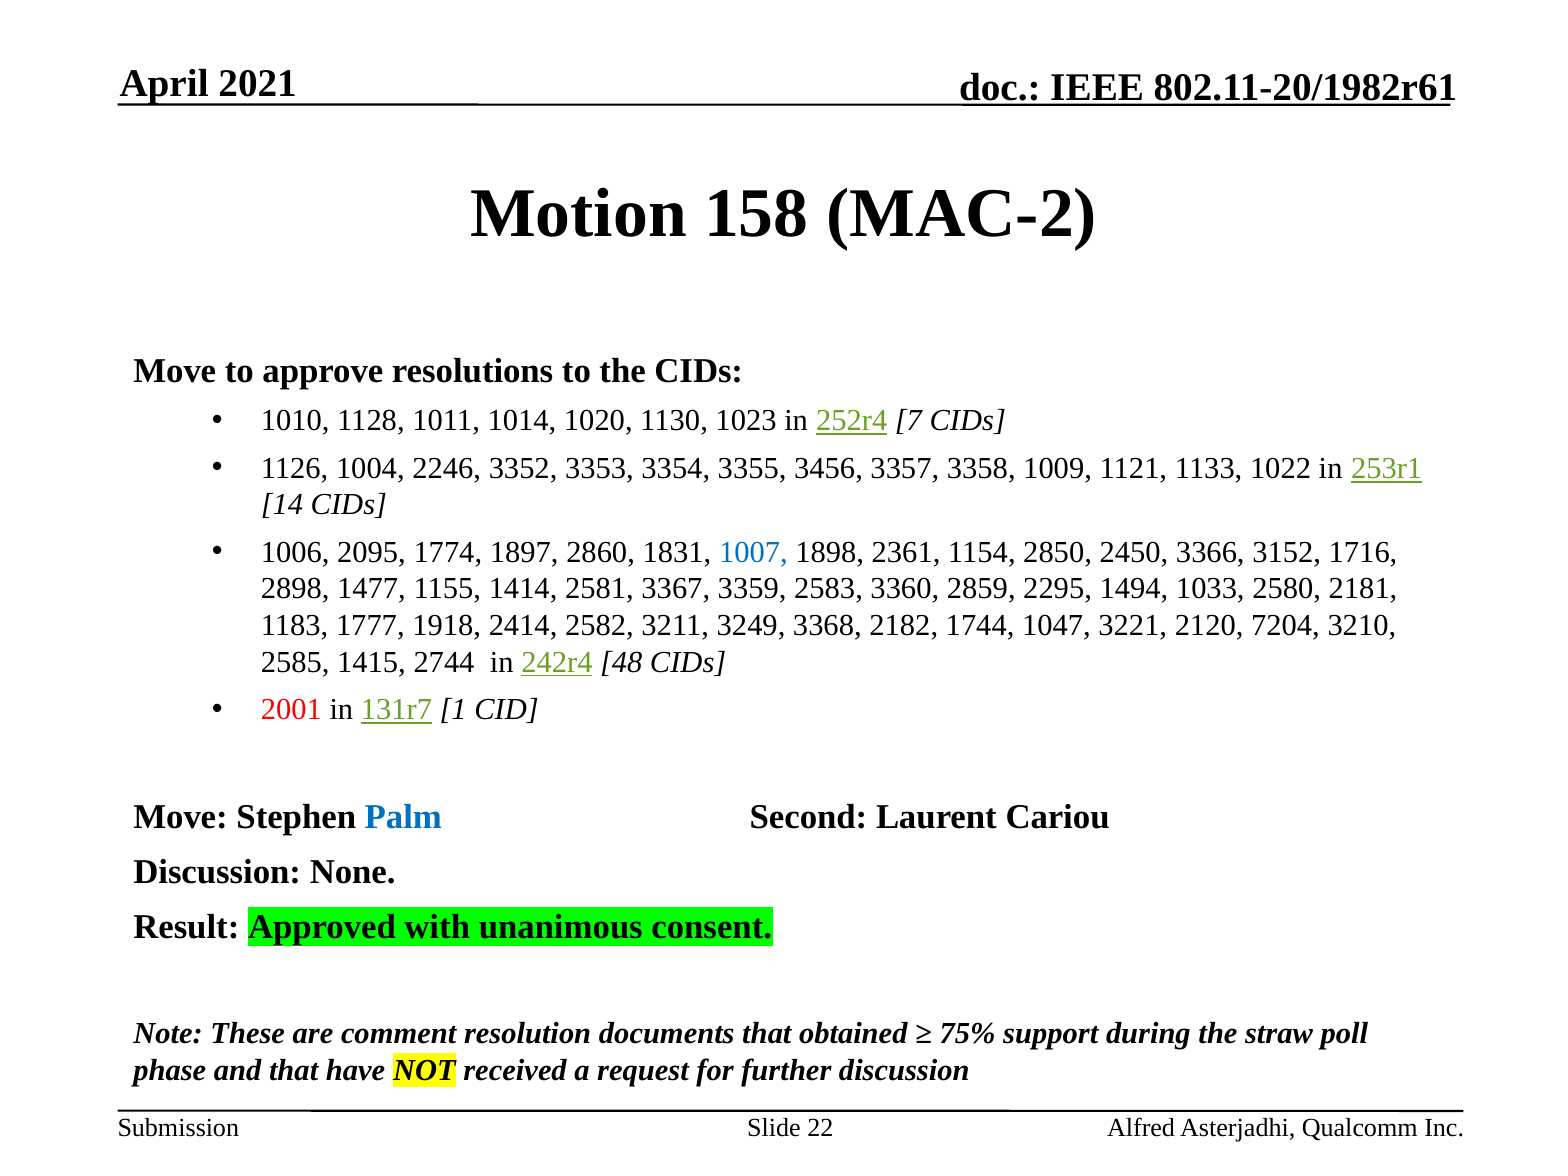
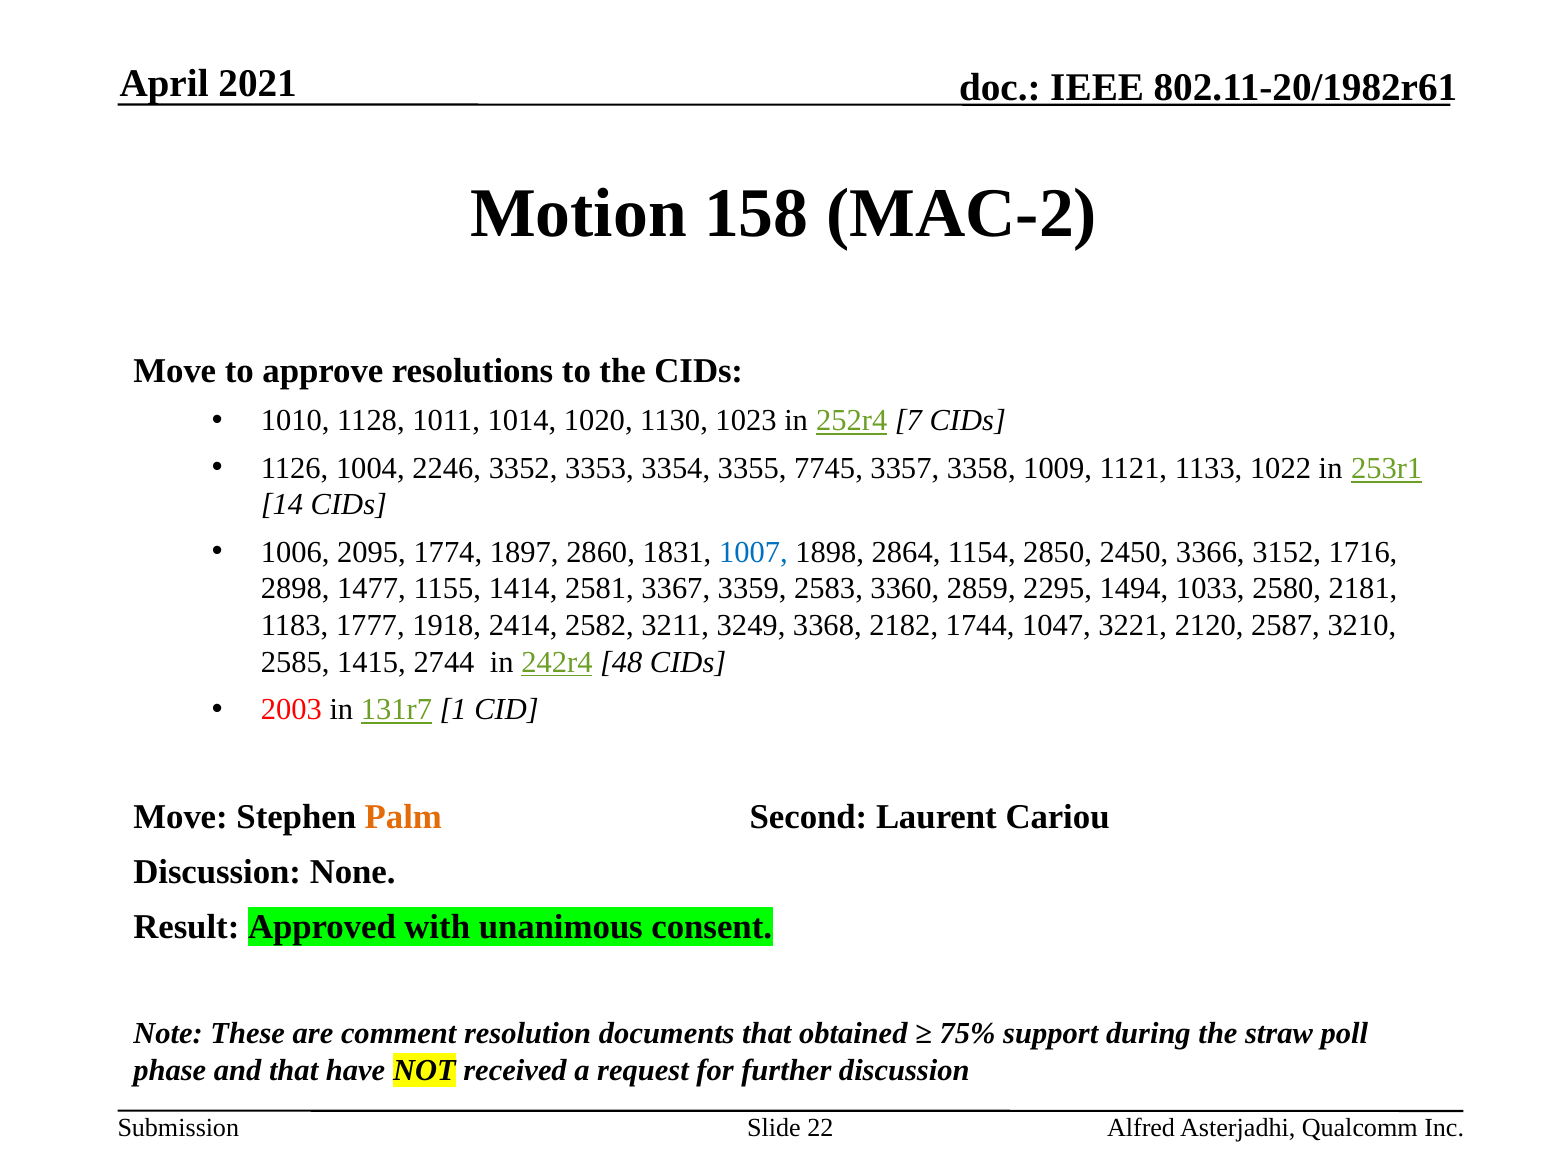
3456: 3456 -> 7745
2361: 2361 -> 2864
7204: 7204 -> 2587
2001: 2001 -> 2003
Palm colour: blue -> orange
